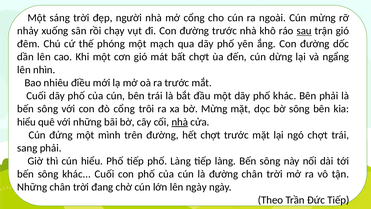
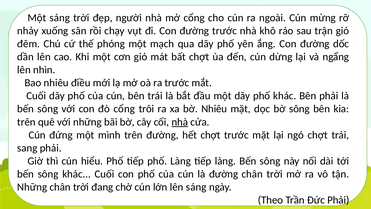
sau underline: present -> none
bờ Mừng: Mừng -> Nhiêu
hiểu at (26, 122): hiểu -> trên
lên ngày: ngày -> sáng
Đức Tiếp: Tiếp -> Phải
